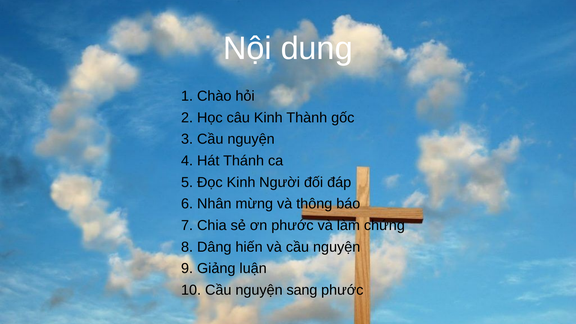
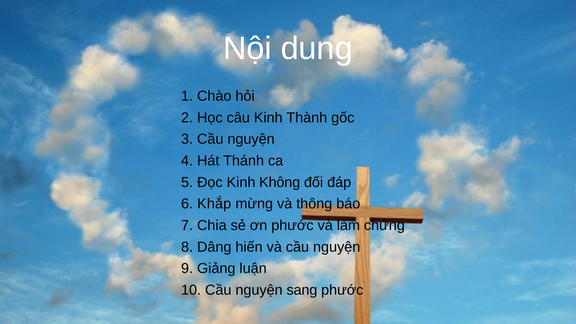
Người: Người -> Không
Nhân: Nhân -> Khắp
